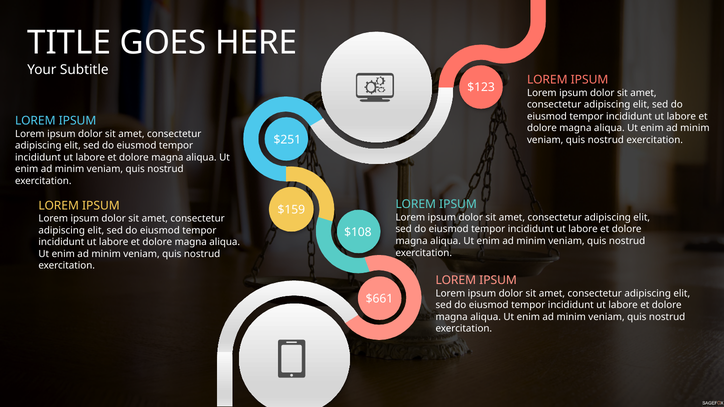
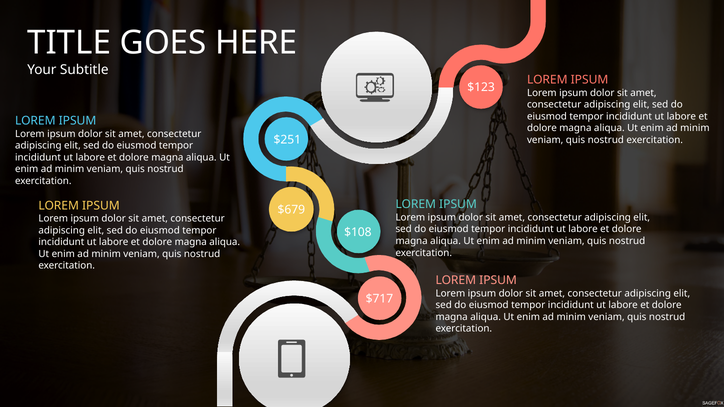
$159: $159 -> $679
$661: $661 -> $717
